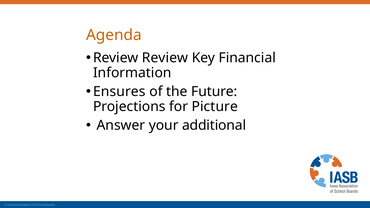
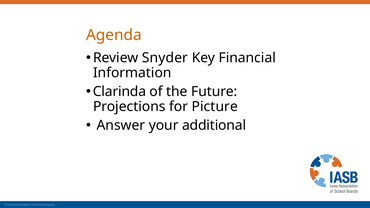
Review Review: Review -> Snyder
Ensures: Ensures -> Clarinda
